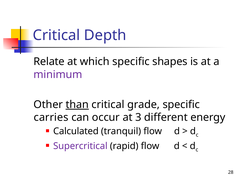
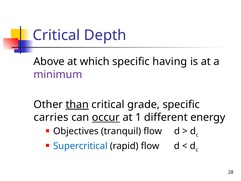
Relate: Relate -> Above
shapes: shapes -> having
occur underline: none -> present
3: 3 -> 1
Calculated: Calculated -> Objectives
Supercritical colour: purple -> blue
